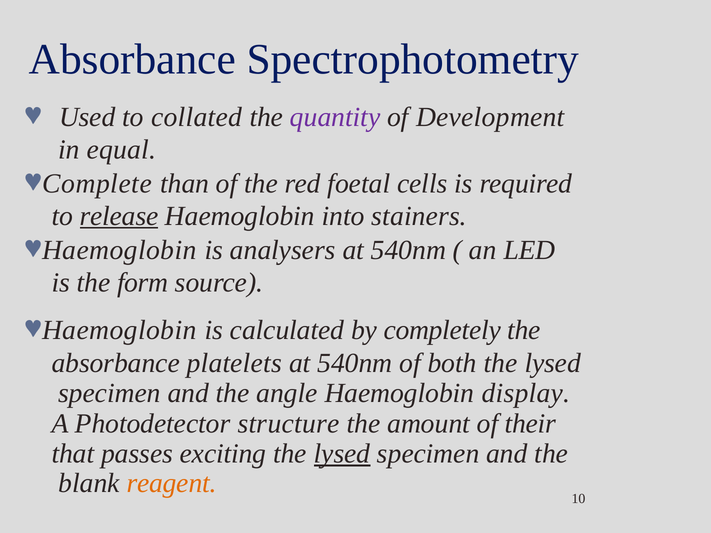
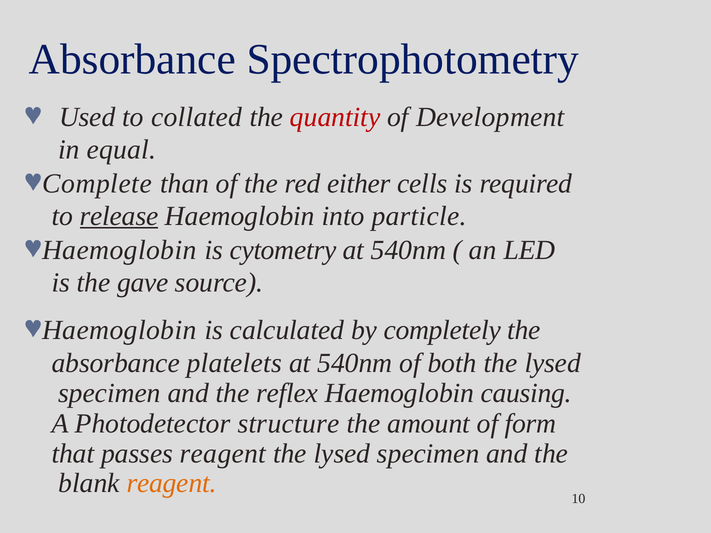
quantity colour: purple -> red
foetal: foetal -> either
stainers: stainers -> particle
analysers: analysers -> cytometry
form: form -> gave
angle: angle -> reflex
display: display -> causing
their: their -> form
passes exciting: exciting -> reagent
lysed at (342, 454) underline: present -> none
